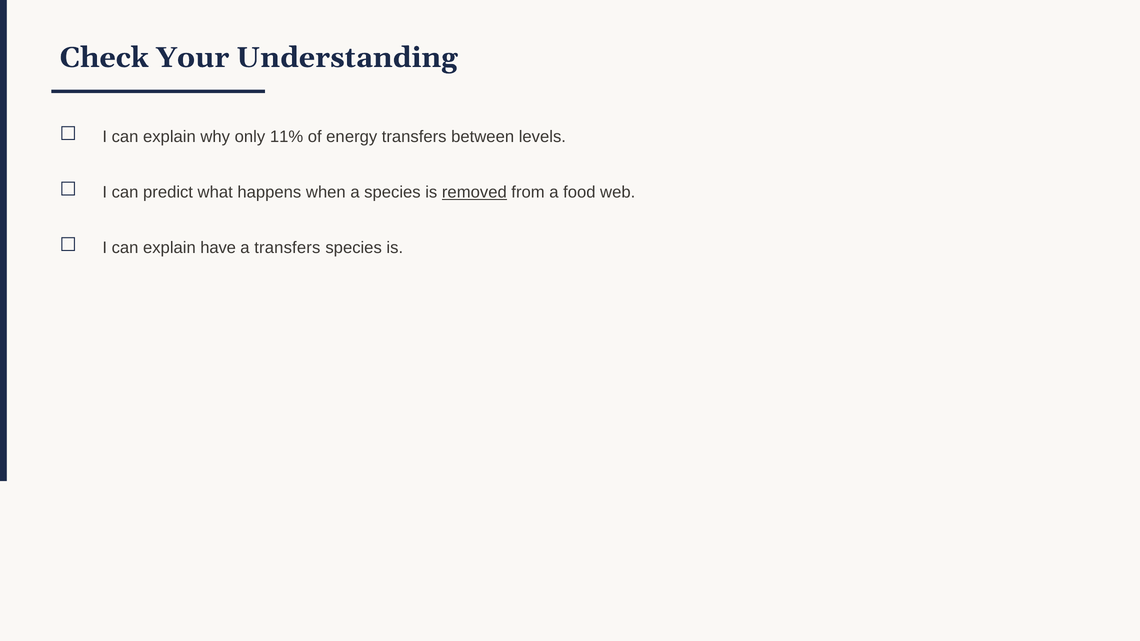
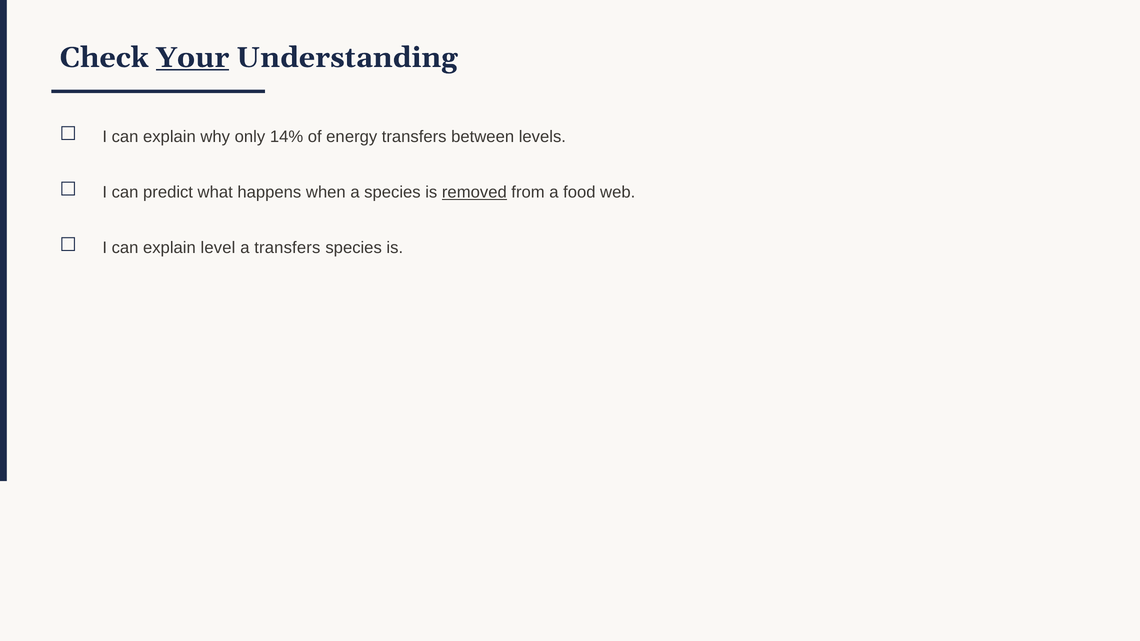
Your underline: none -> present
11%: 11% -> 14%
have: have -> level
